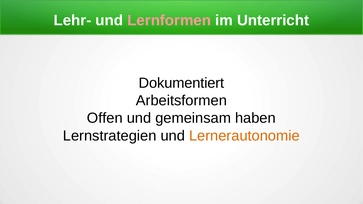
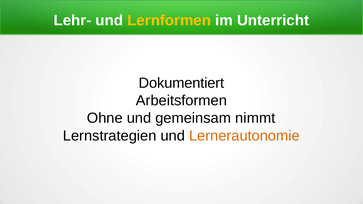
Lernformen colour: pink -> yellow
Offen: Offen -> Ohne
haben: haben -> nimmt
